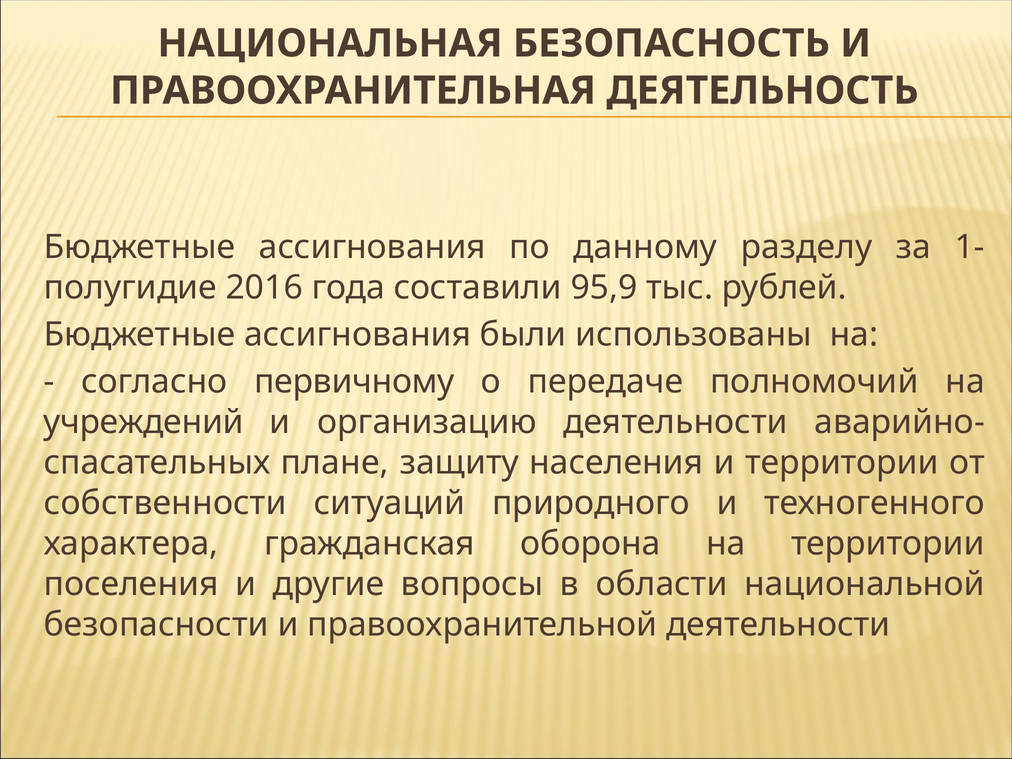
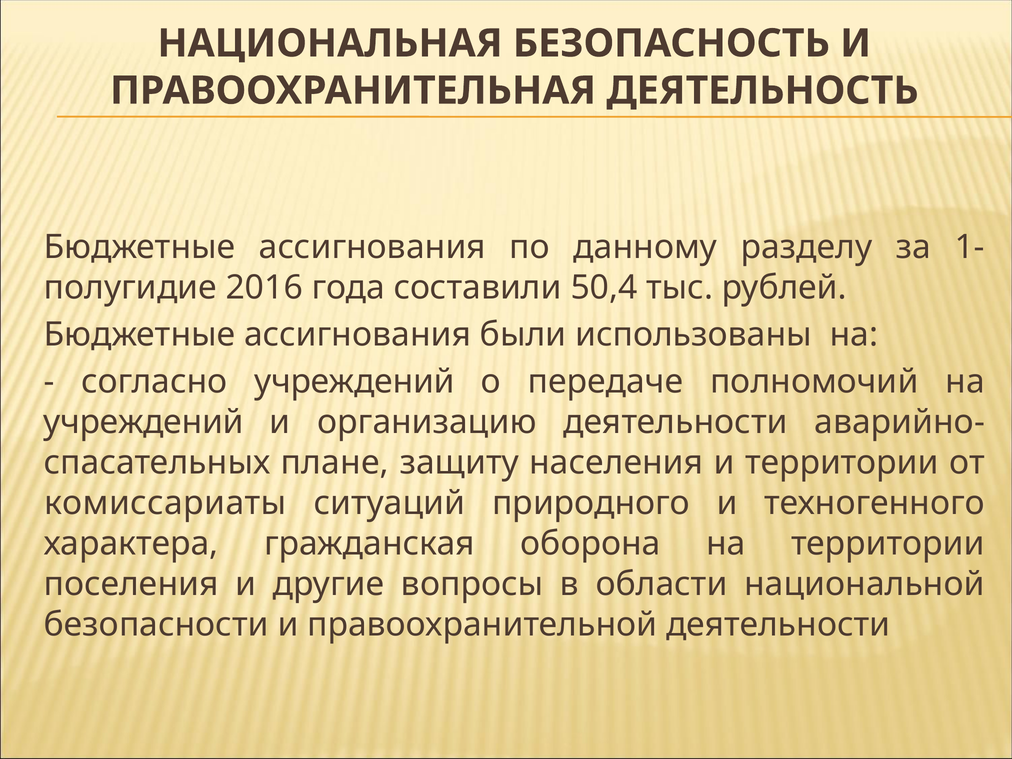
95,9: 95,9 -> 50,4
согласно первичному: первичному -> учреждений
собственности: собственности -> комиссариаты
